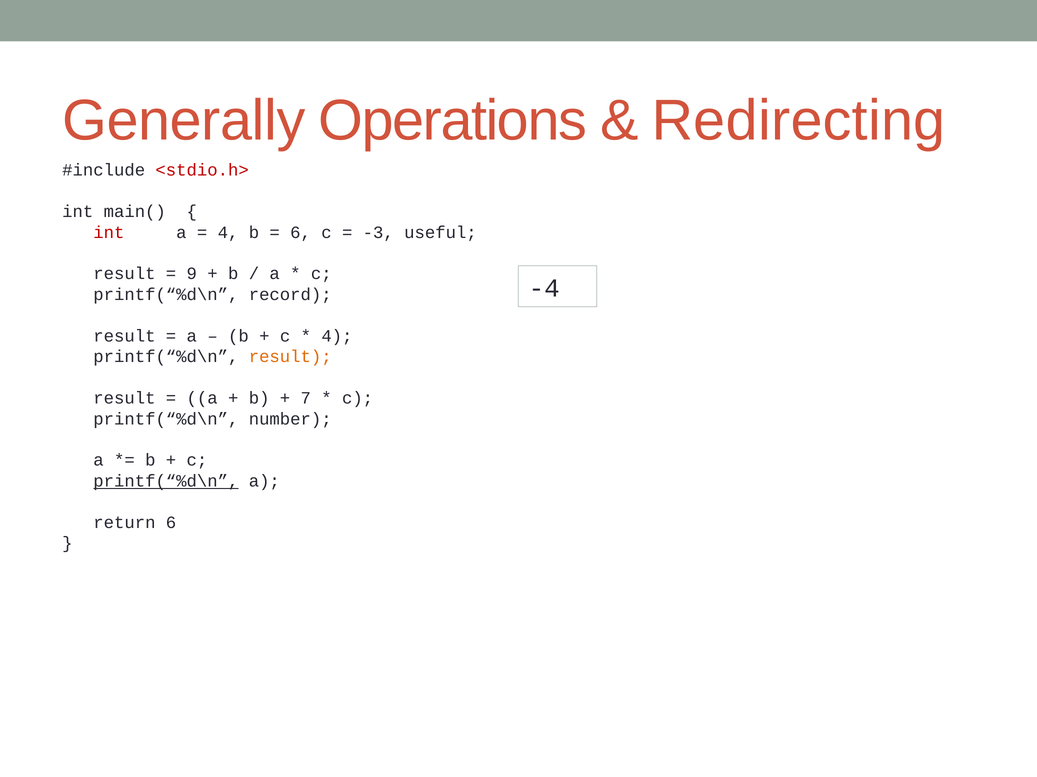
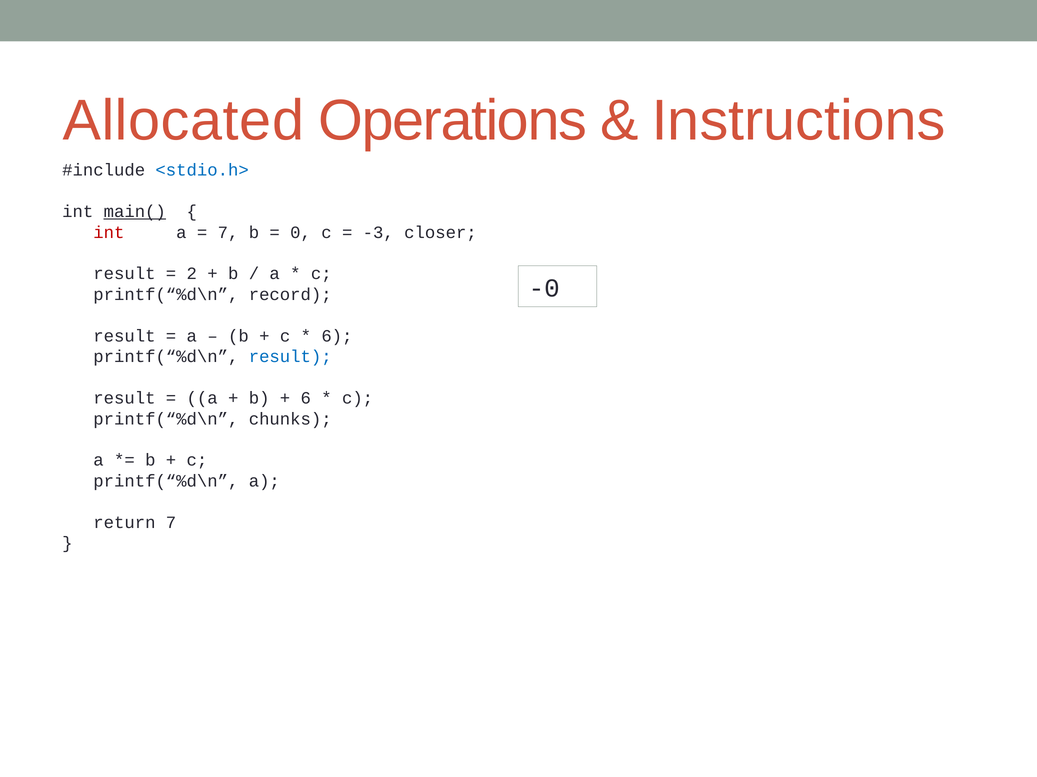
Generally: Generally -> Allocated
Redirecting: Redirecting -> Instructions
<stdio.h> colour: red -> blue
main( underline: none -> present
4 at (228, 233): 4 -> 7
6 at (301, 233): 6 -> 0
useful: useful -> closer
9: 9 -> 2
-4: -4 -> -0
4 at (337, 336): 4 -> 6
result at (290, 357) colour: orange -> blue
7 at (306, 398): 7 -> 6
number: number -> chunks
printf(“%d\n at (166, 481) underline: present -> none
return 6: 6 -> 7
